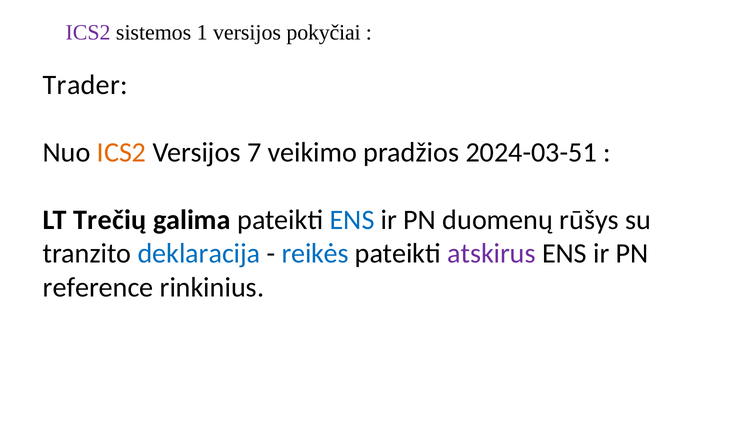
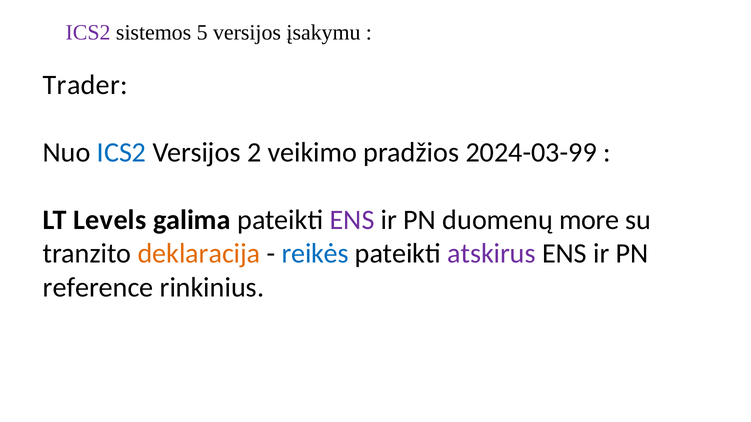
1: 1 -> 5
pokyčiai: pokyčiai -> įsakymu
ICS2 at (122, 153) colour: orange -> blue
7: 7 -> 2
2024-03-51: 2024-03-51 -> 2024-03-99
Trečių: Trečių -> Levels
ENS at (352, 220) colour: blue -> purple
rūšys: rūšys -> more
deklaracija colour: blue -> orange
